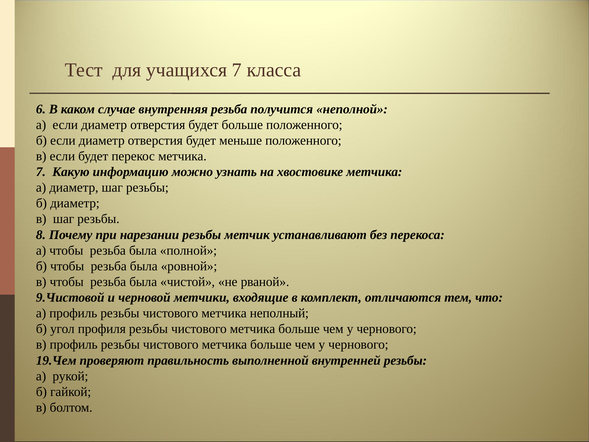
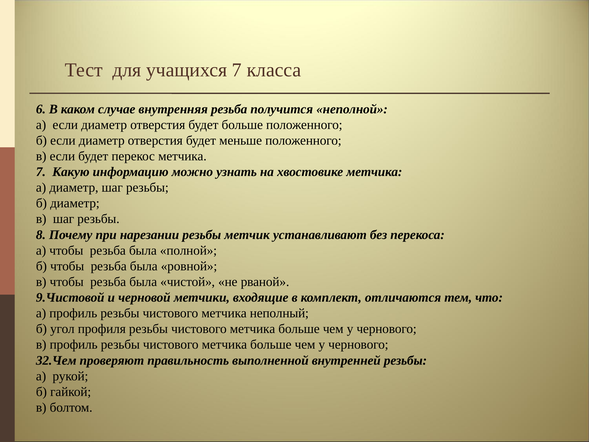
19.Чем: 19.Чем -> 32.Чем
